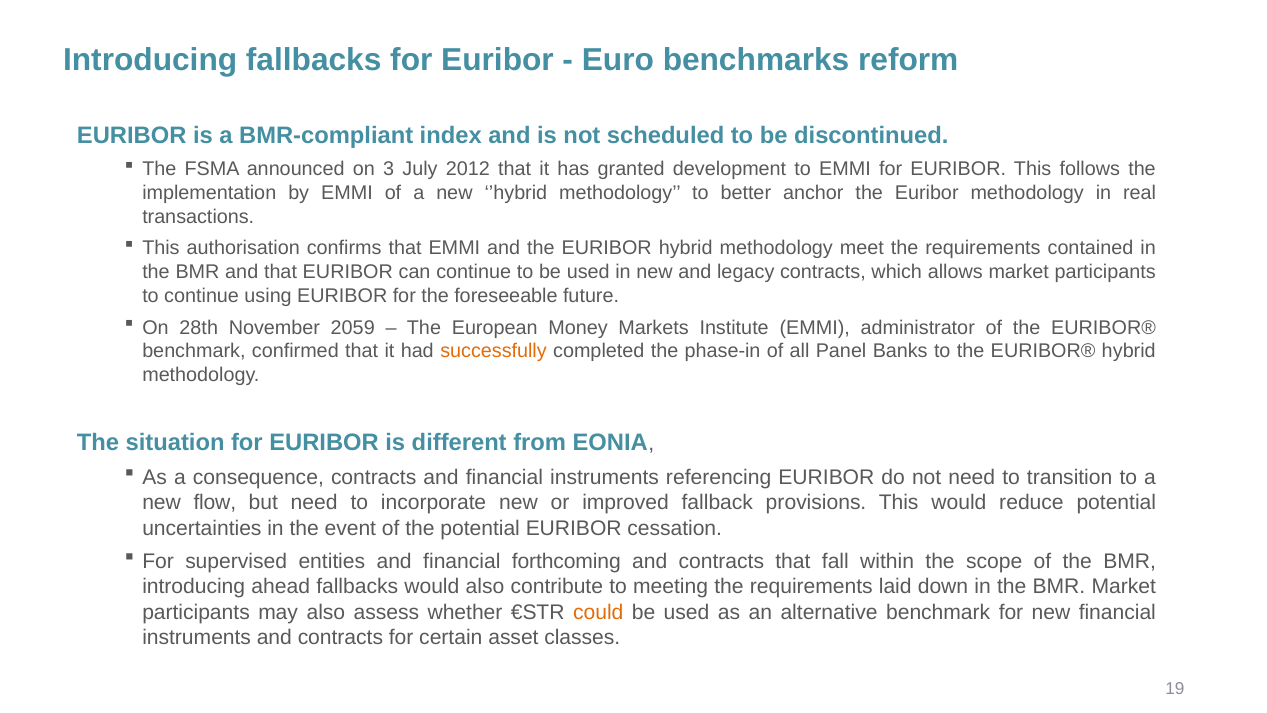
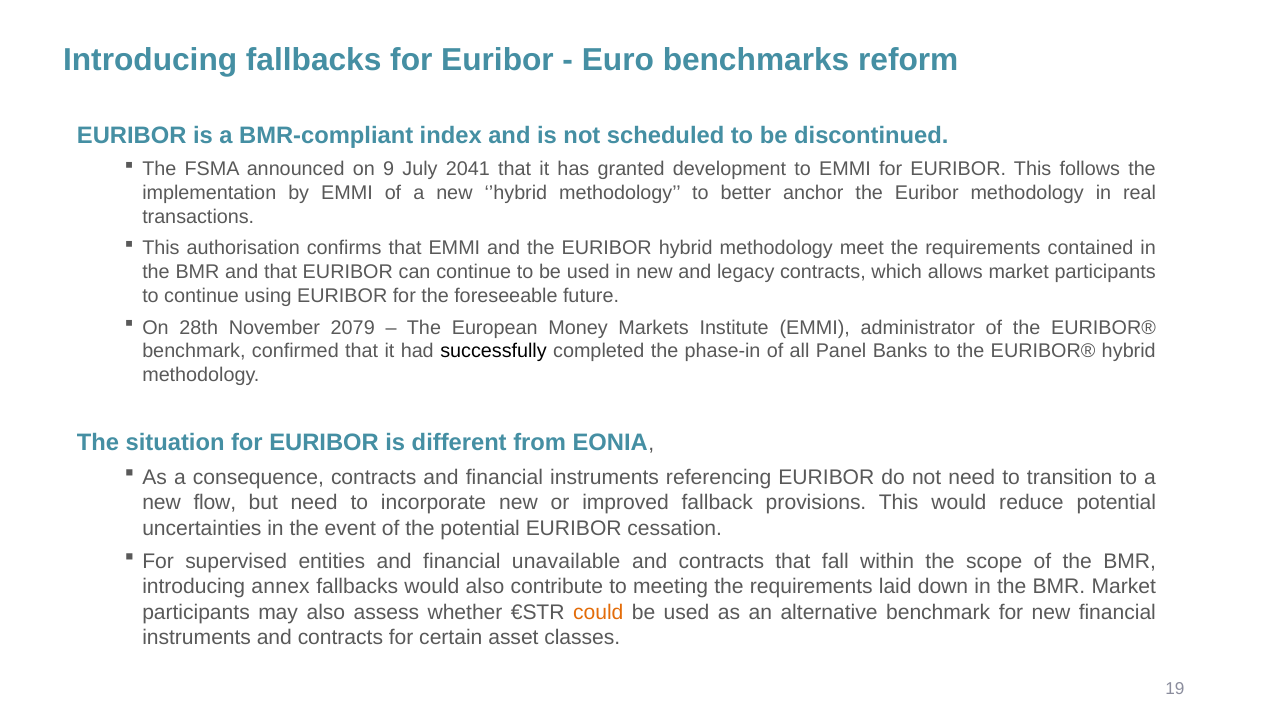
3: 3 -> 9
2012: 2012 -> 2041
2059: 2059 -> 2079
successfully colour: orange -> black
forthcoming: forthcoming -> unavailable
ahead: ahead -> annex
